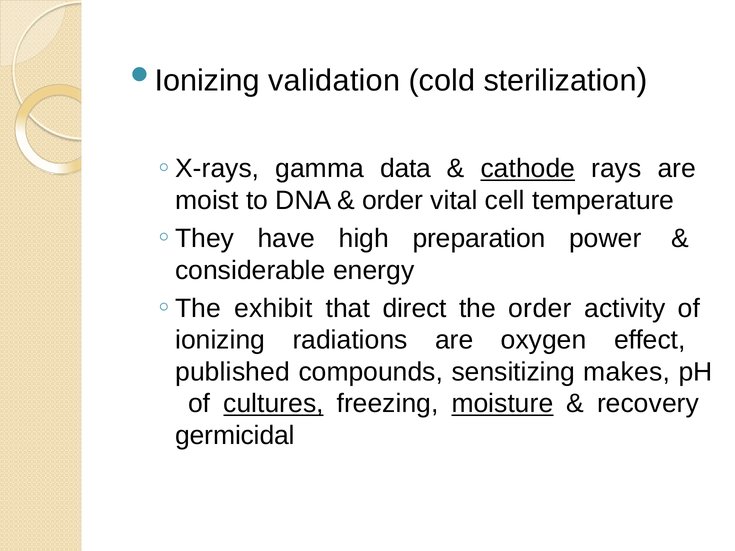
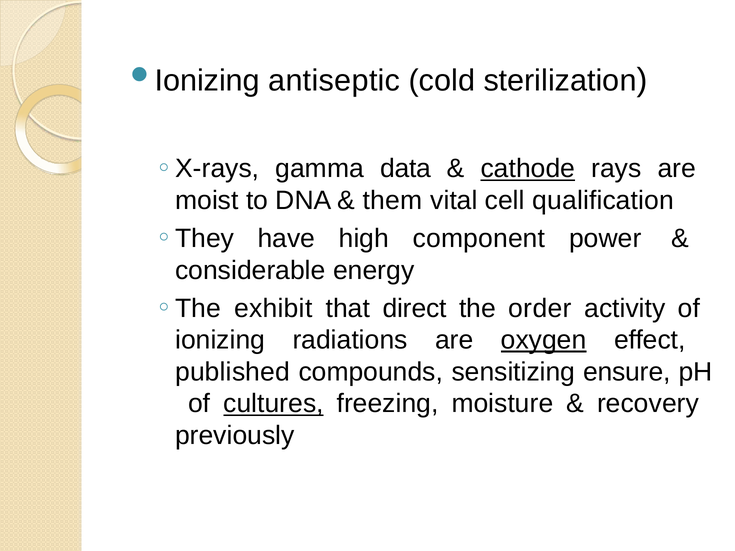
validation: validation -> antiseptic
order at (393, 201): order -> them
temperature: temperature -> qualification
preparation: preparation -> component
oxygen underline: none -> present
makes: makes -> ensure
moisture underline: present -> none
germicidal: germicidal -> previously
